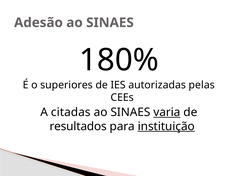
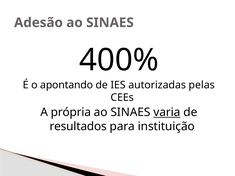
180%: 180% -> 400%
superiores: superiores -> apontando
citadas: citadas -> própria
instituição underline: present -> none
